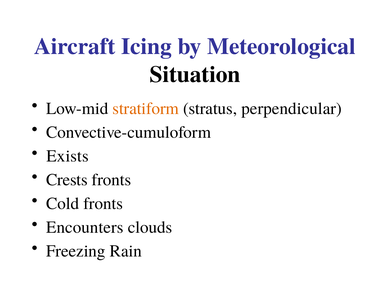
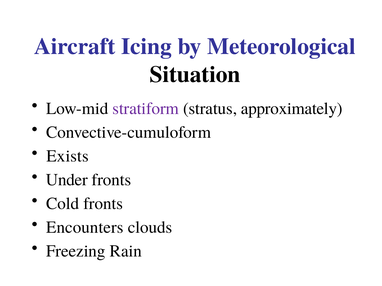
stratiform colour: orange -> purple
perpendicular: perpendicular -> approximately
Crests: Crests -> Under
